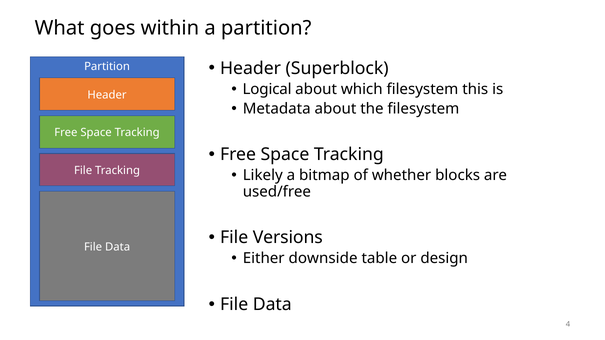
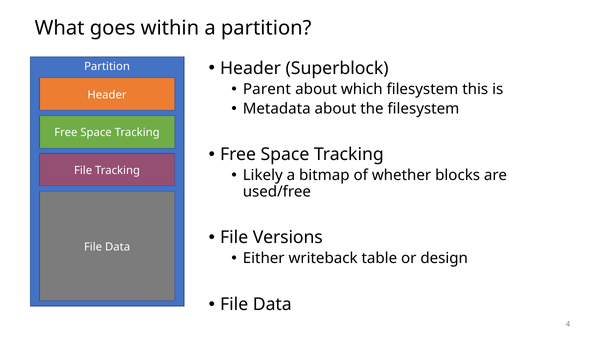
Logical: Logical -> Parent
downside: downside -> writeback
